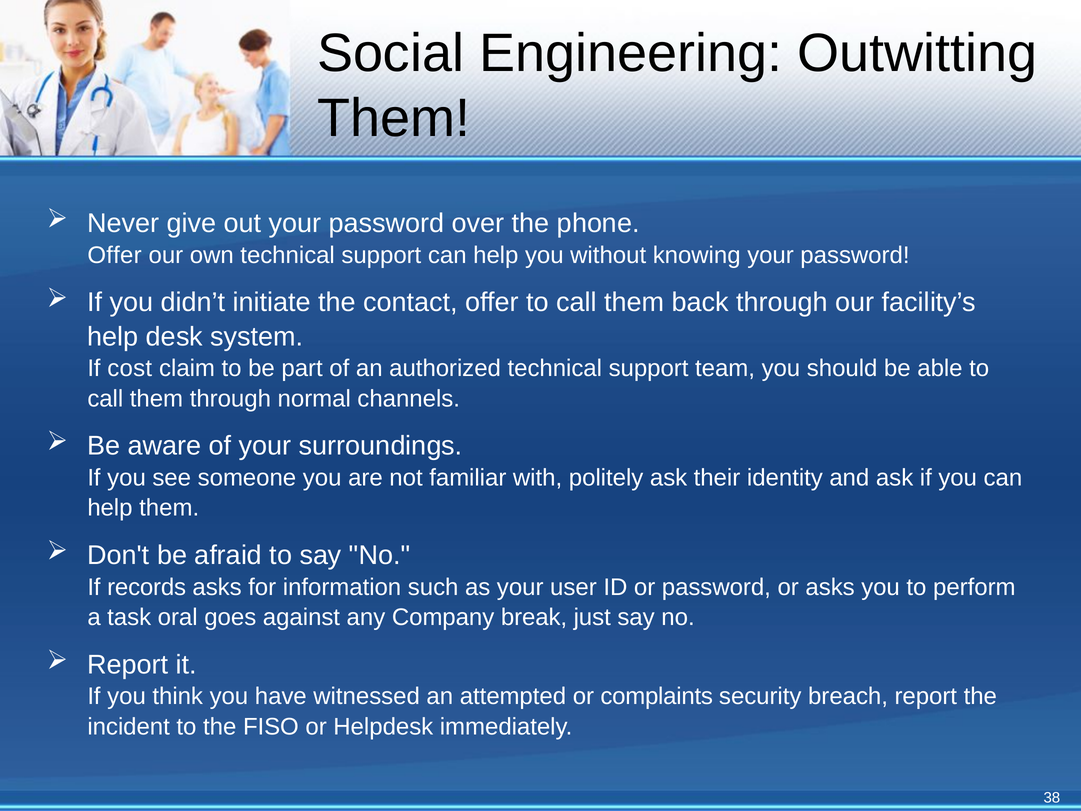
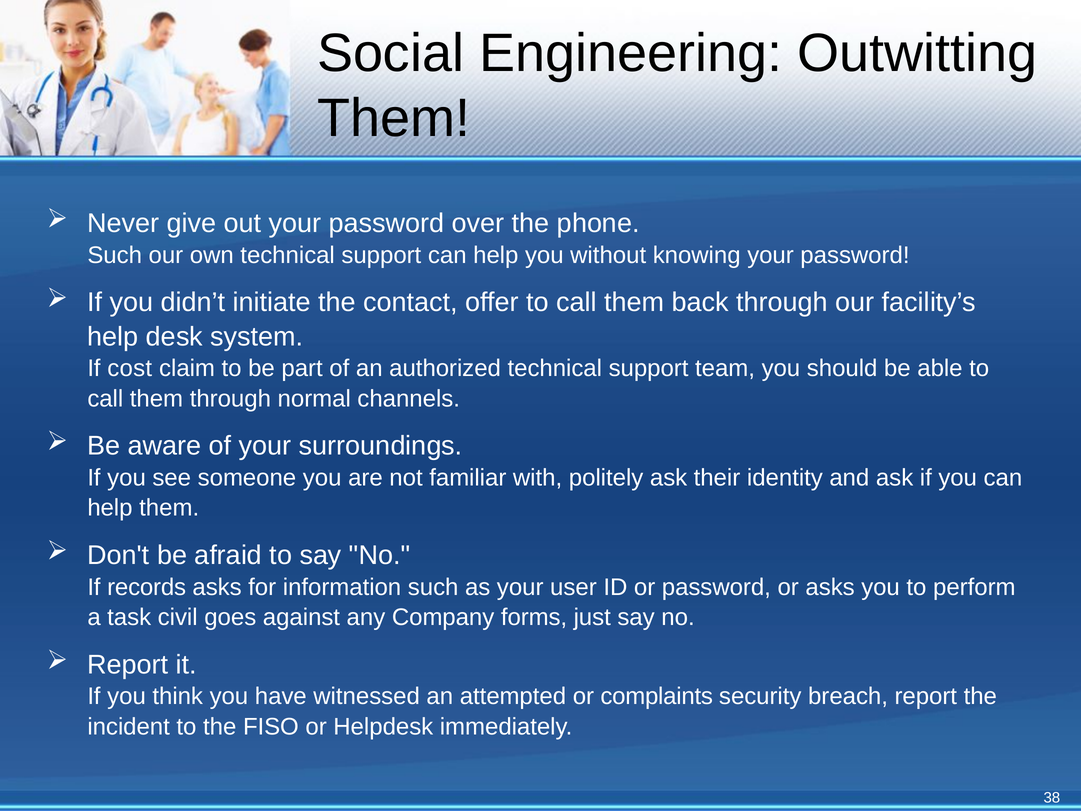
Offer at (115, 255): Offer -> Such
oral: oral -> civil
break: break -> forms
